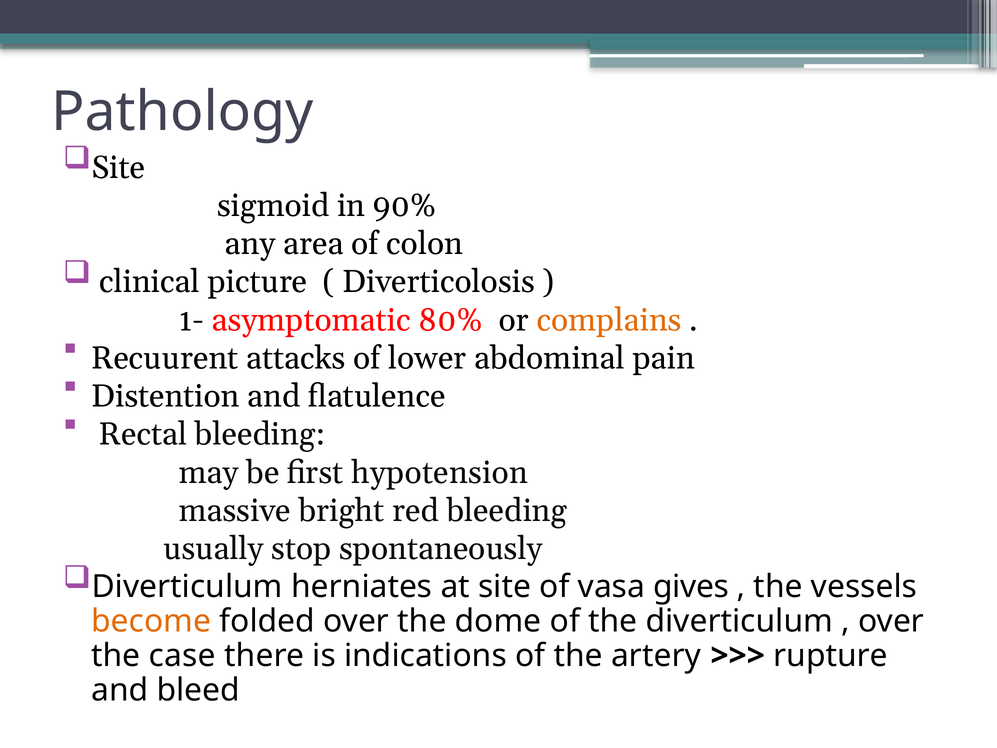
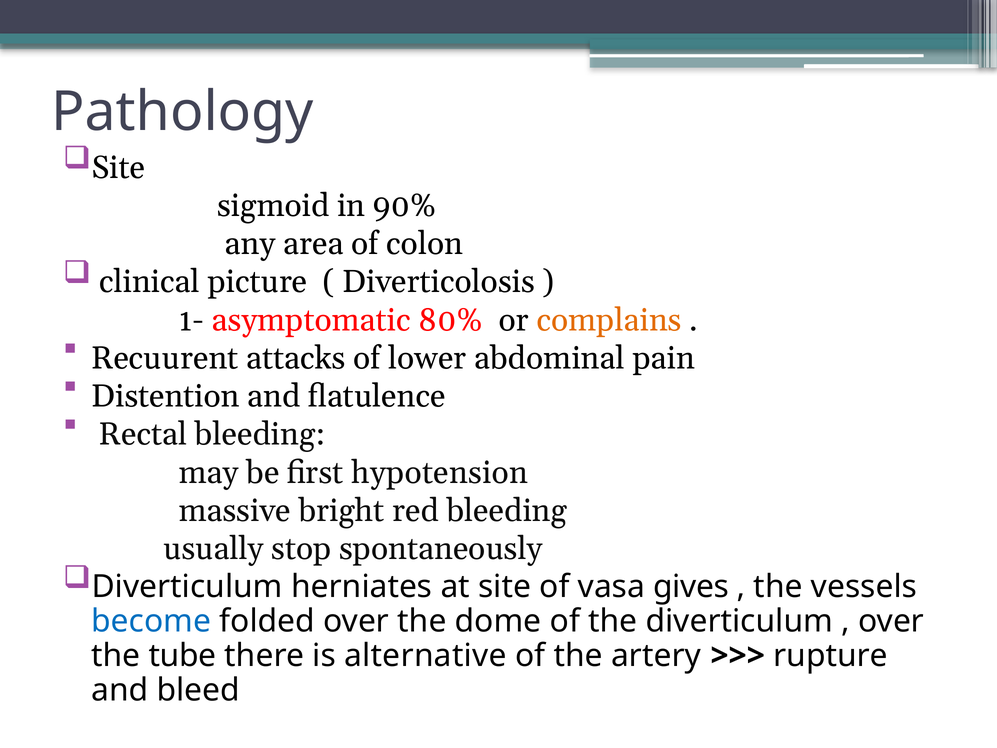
become colour: orange -> blue
case: case -> tube
indications: indications -> alternative
